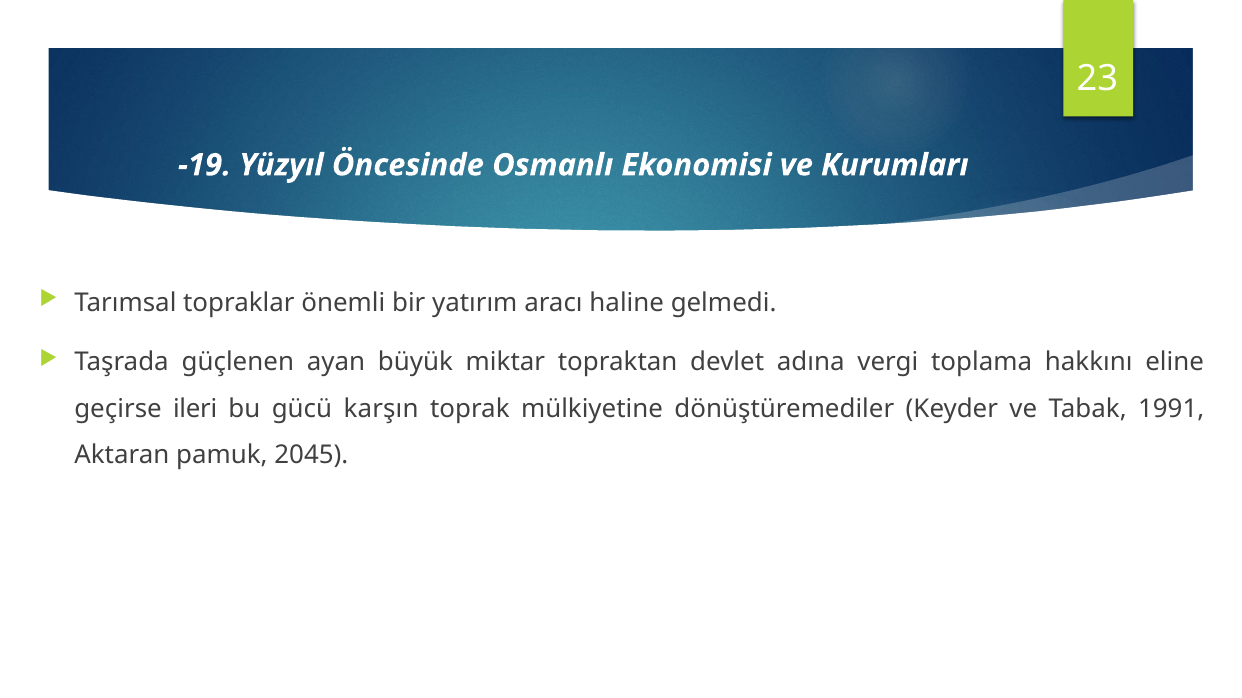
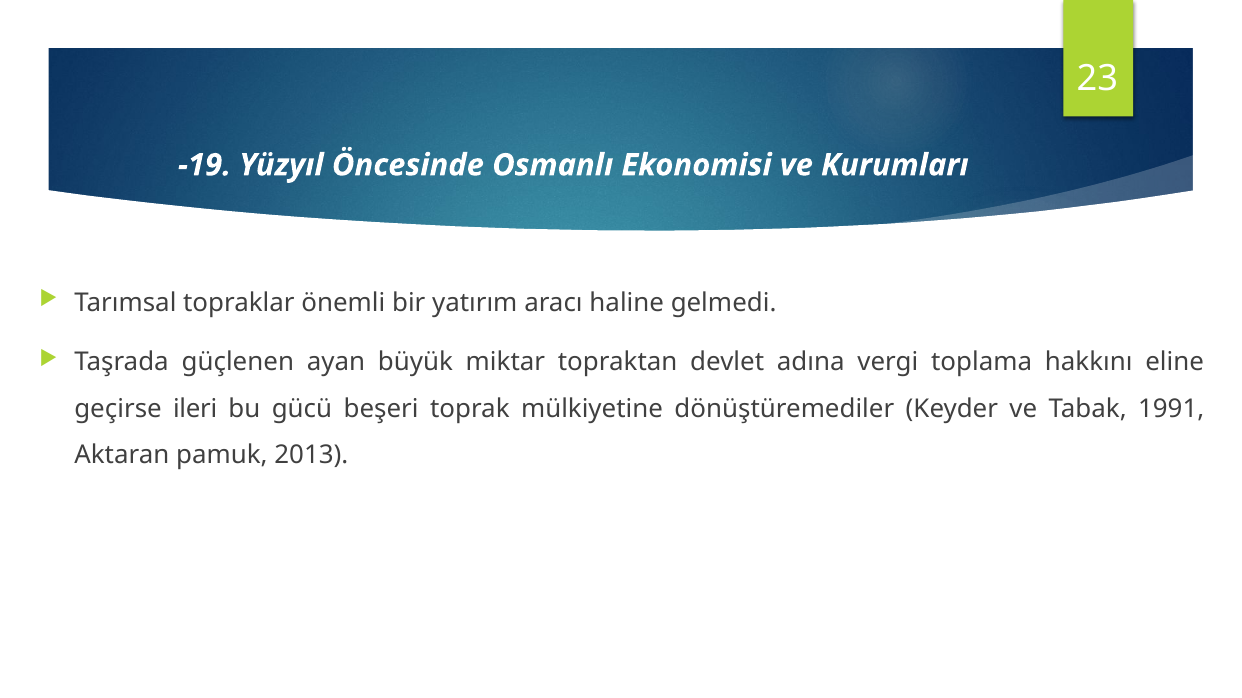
karşın: karşın -> beşeri
2045: 2045 -> 2013
